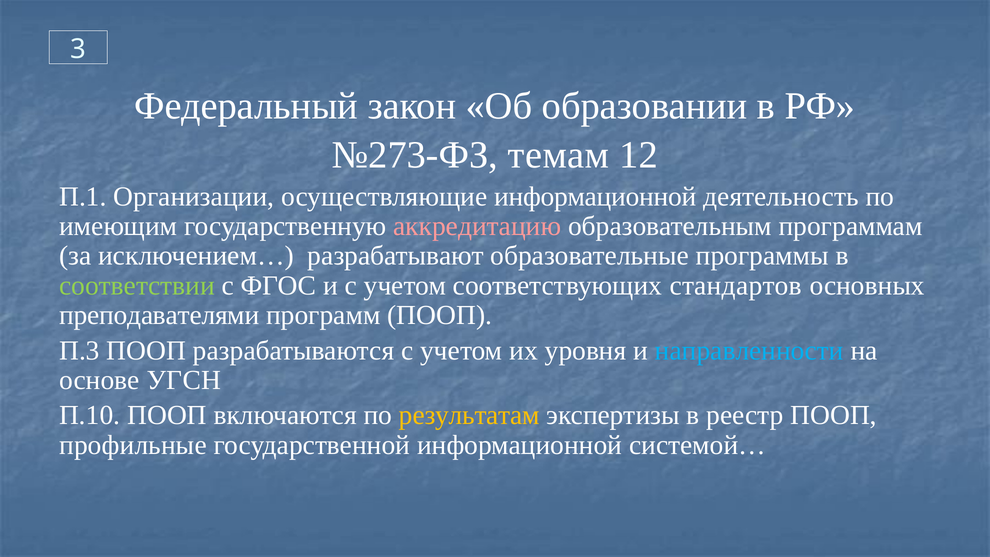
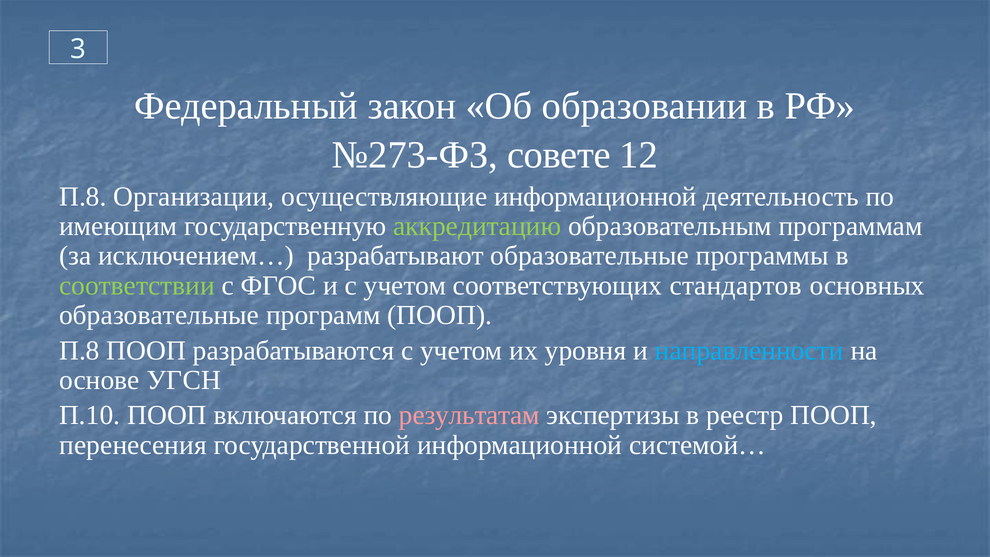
темам: темам -> совете
П.1 at (83, 196): П.1 -> П.8
аккредитацию colour: pink -> light green
преподавателями at (159, 315): преподавателями -> образовательные
П.3 at (79, 350): П.3 -> П.8
результатам colour: yellow -> pink
профильные: профильные -> перенесения
